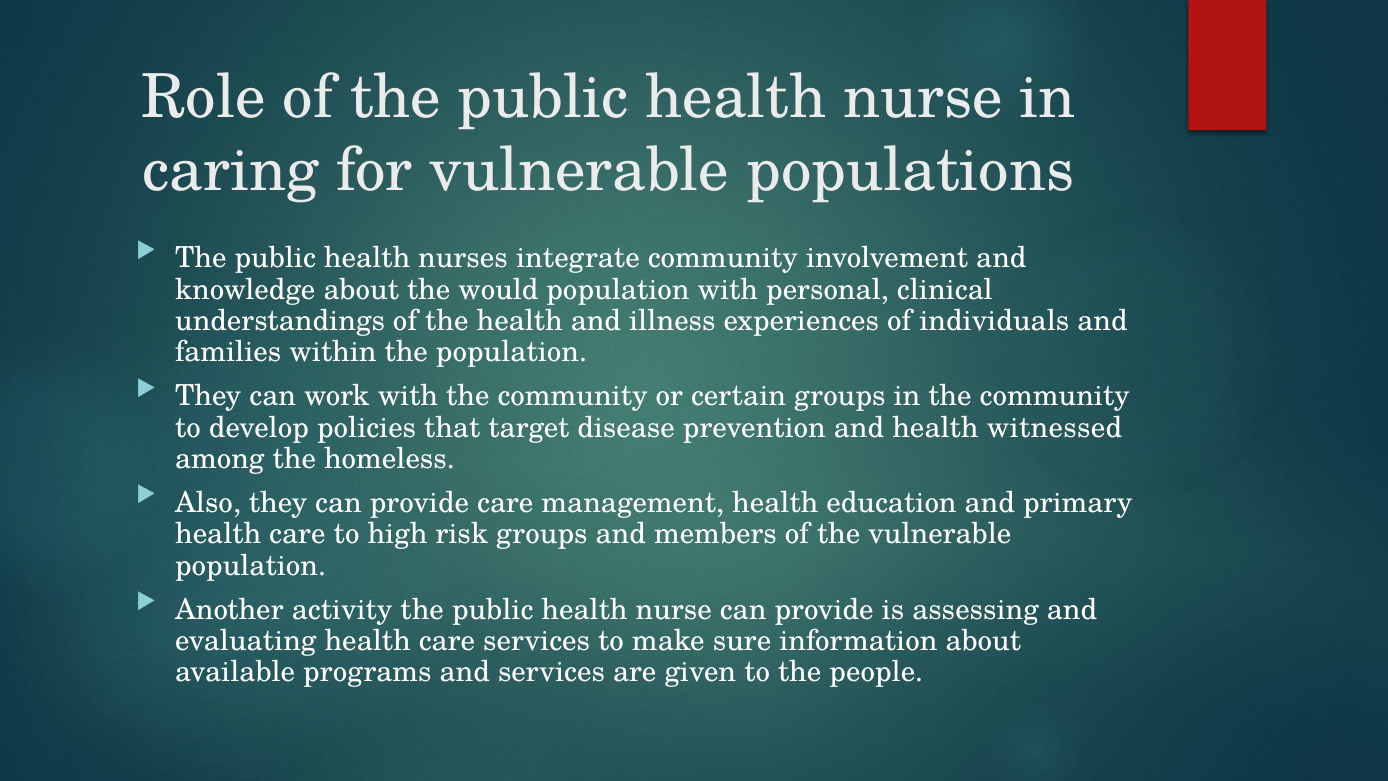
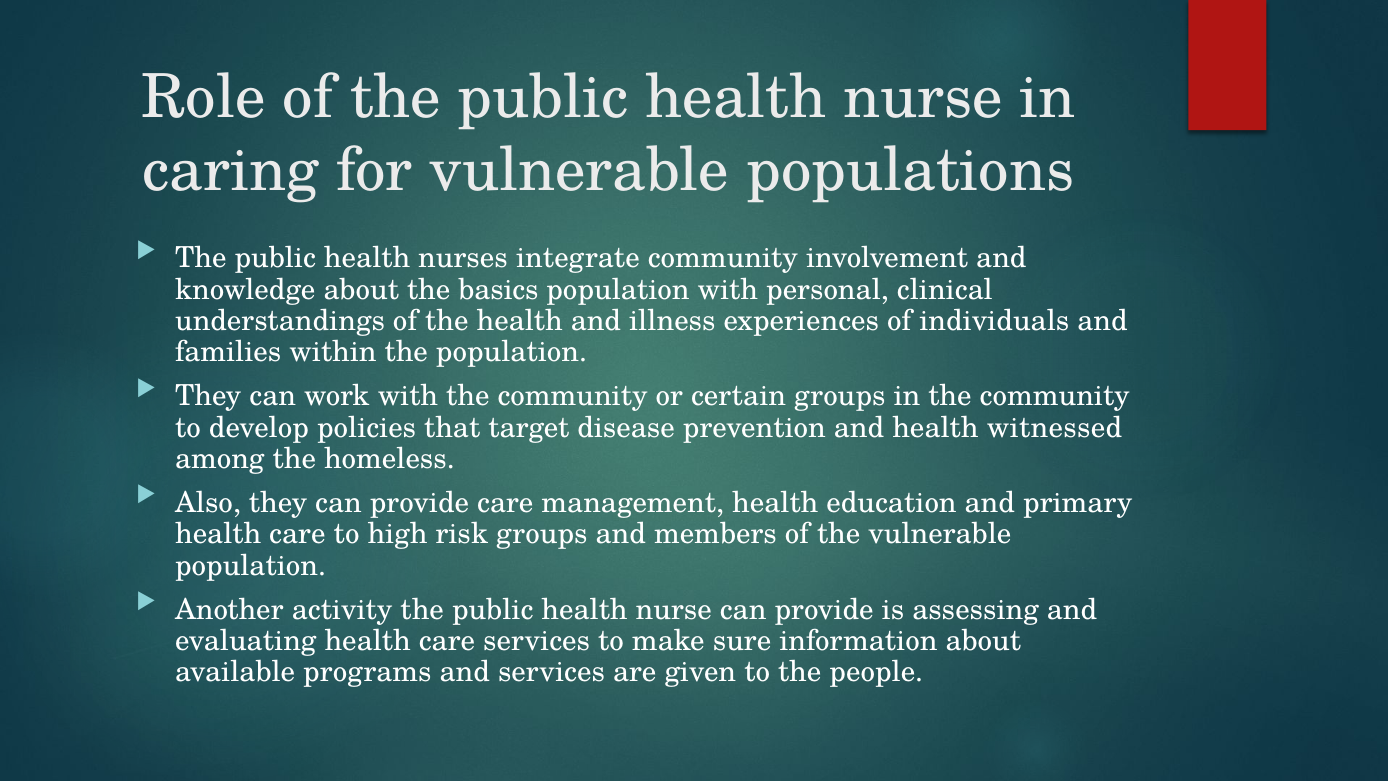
would: would -> basics
